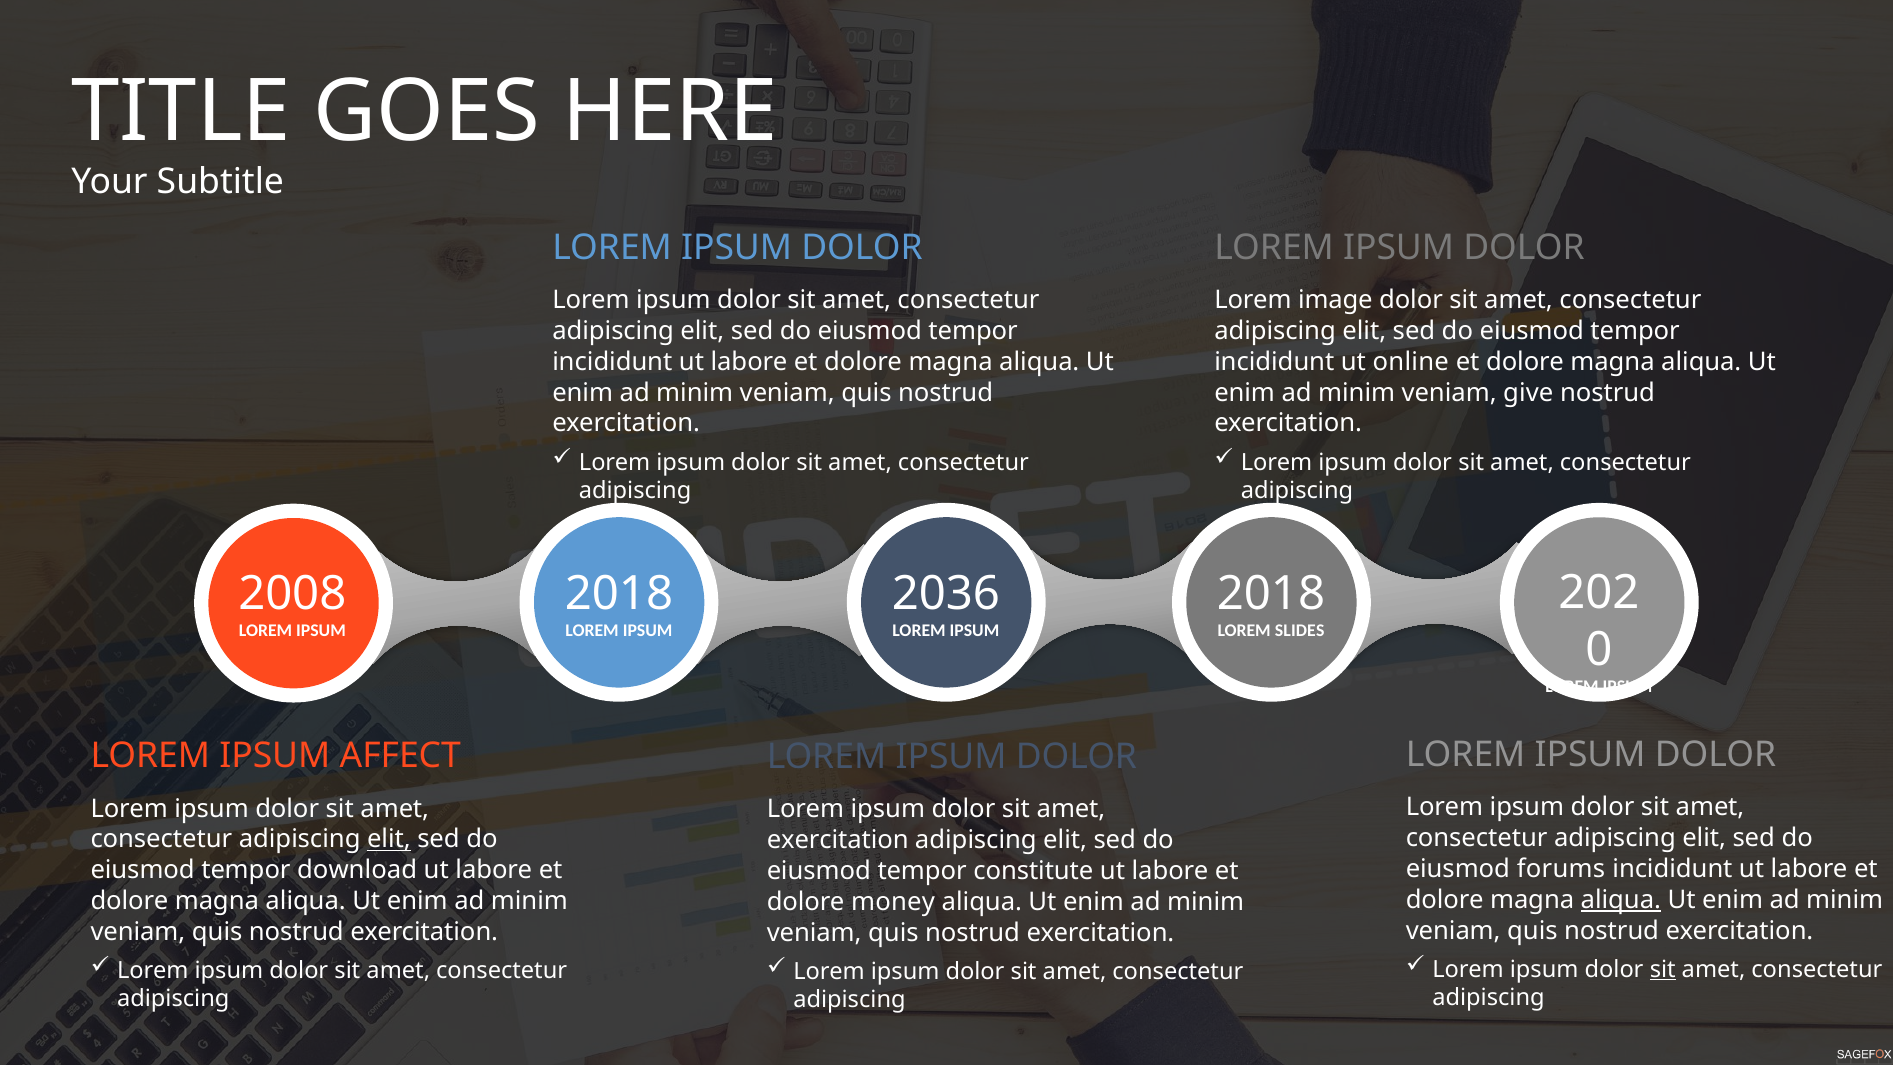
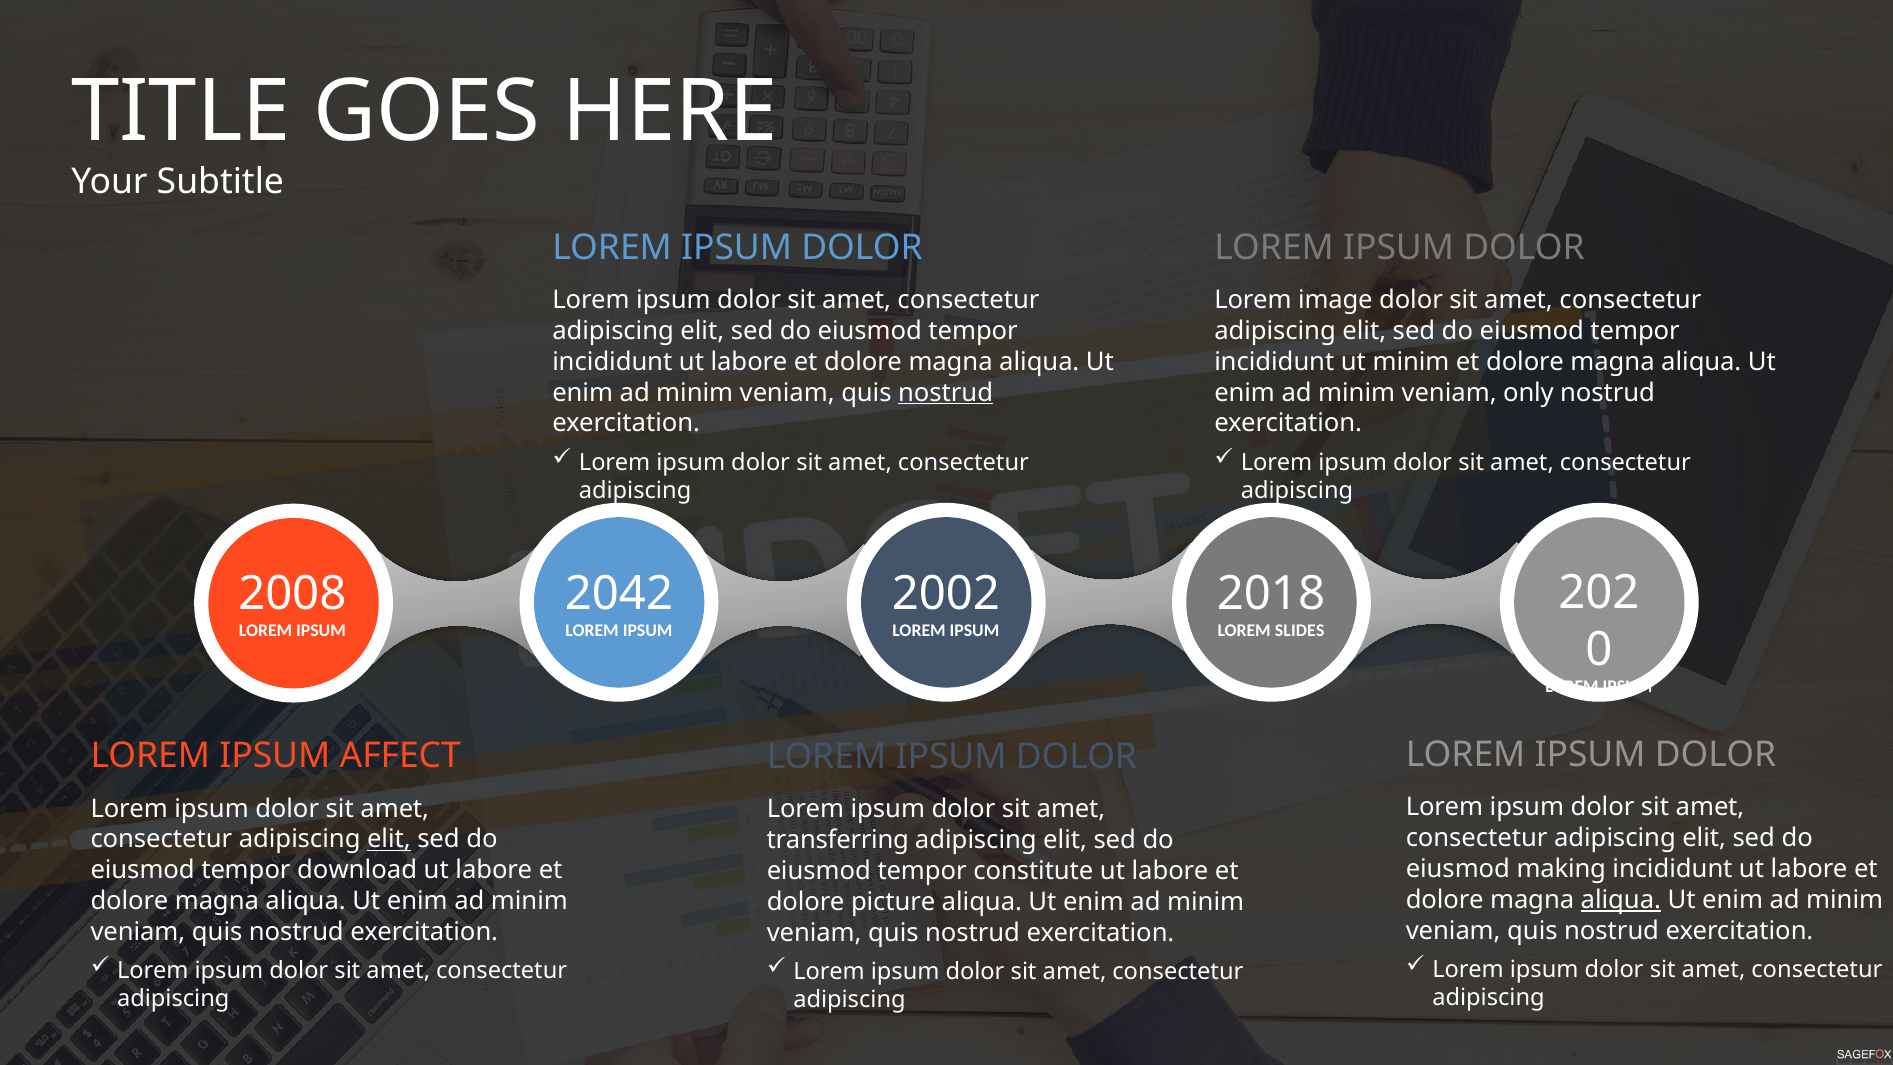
ut online: online -> minim
nostrud at (946, 393) underline: none -> present
give: give -> only
2018 at (619, 594): 2018 -> 2042
2036: 2036 -> 2002
exercitation at (838, 840): exercitation -> transferring
forums: forums -> making
money: money -> picture
sit at (1663, 969) underline: present -> none
